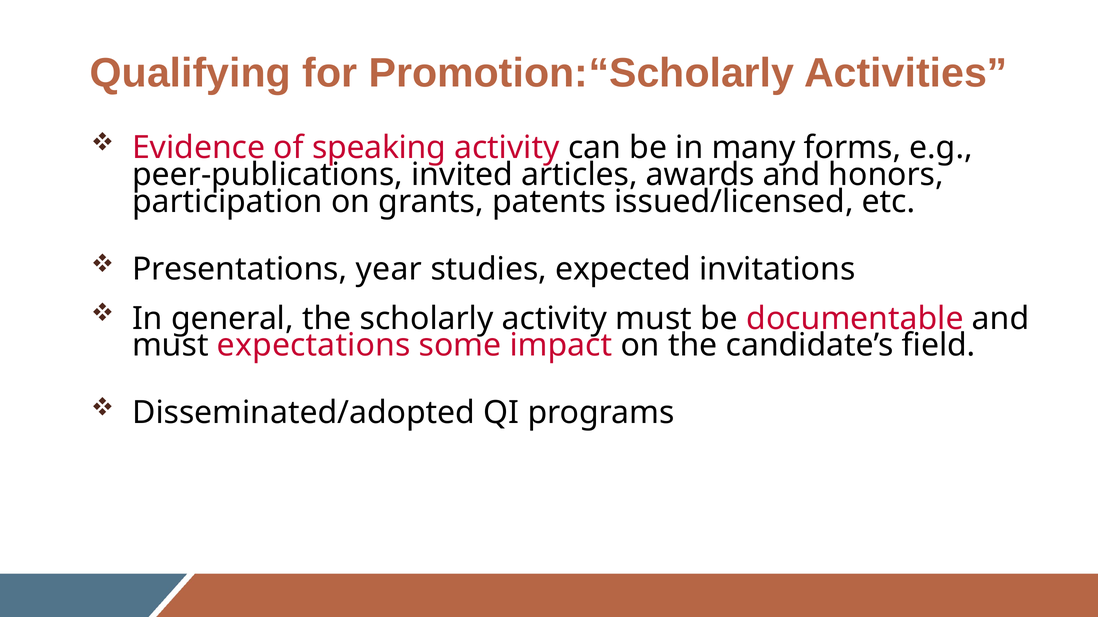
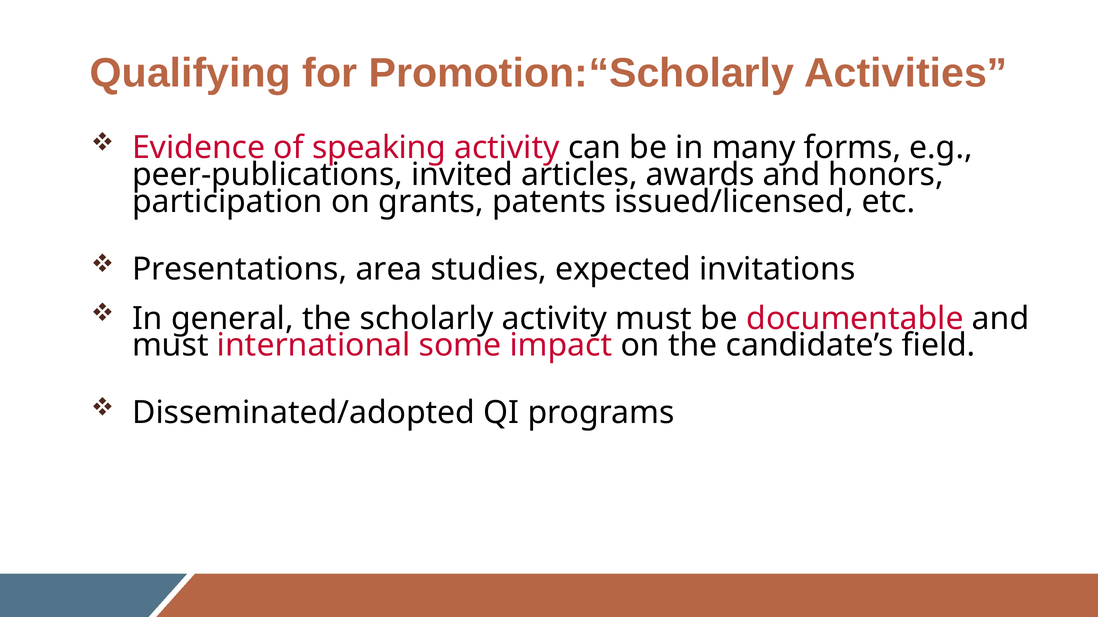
year: year -> area
expectations: expectations -> international
